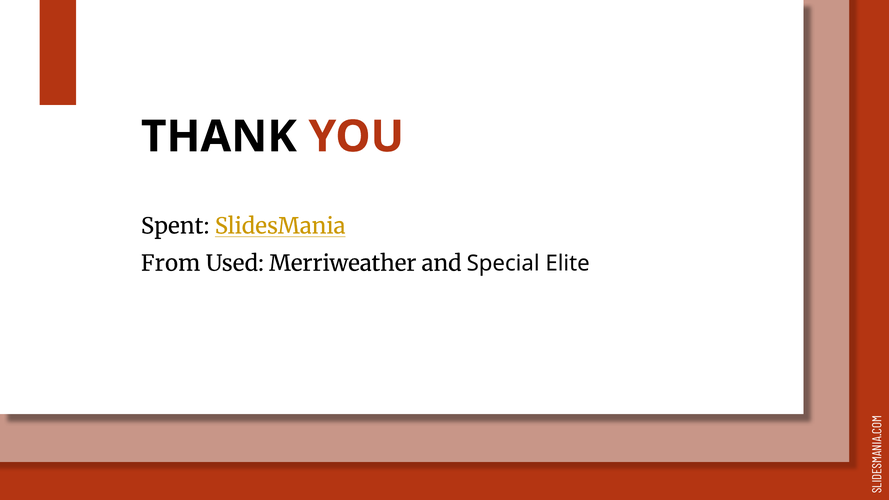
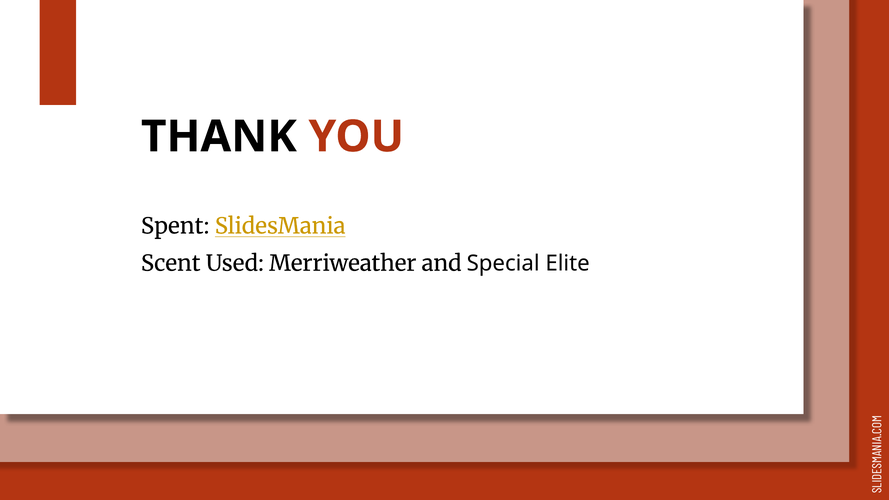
From: From -> Scent
